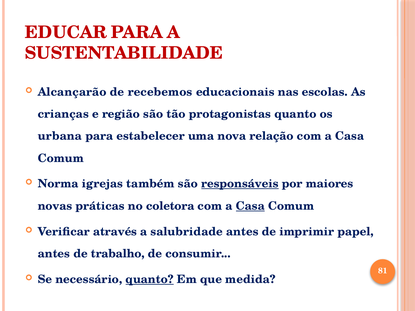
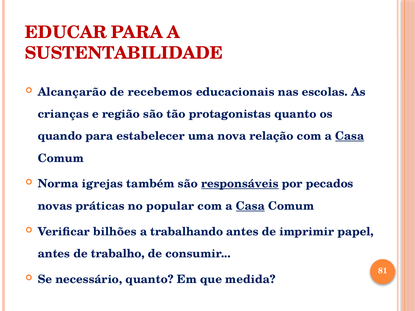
urbana: urbana -> quando
Casa at (350, 136) underline: none -> present
maiores: maiores -> pecados
coletora: coletora -> popular
através: através -> bilhões
salubridade: salubridade -> trabalhando
quanto at (150, 279) underline: present -> none
